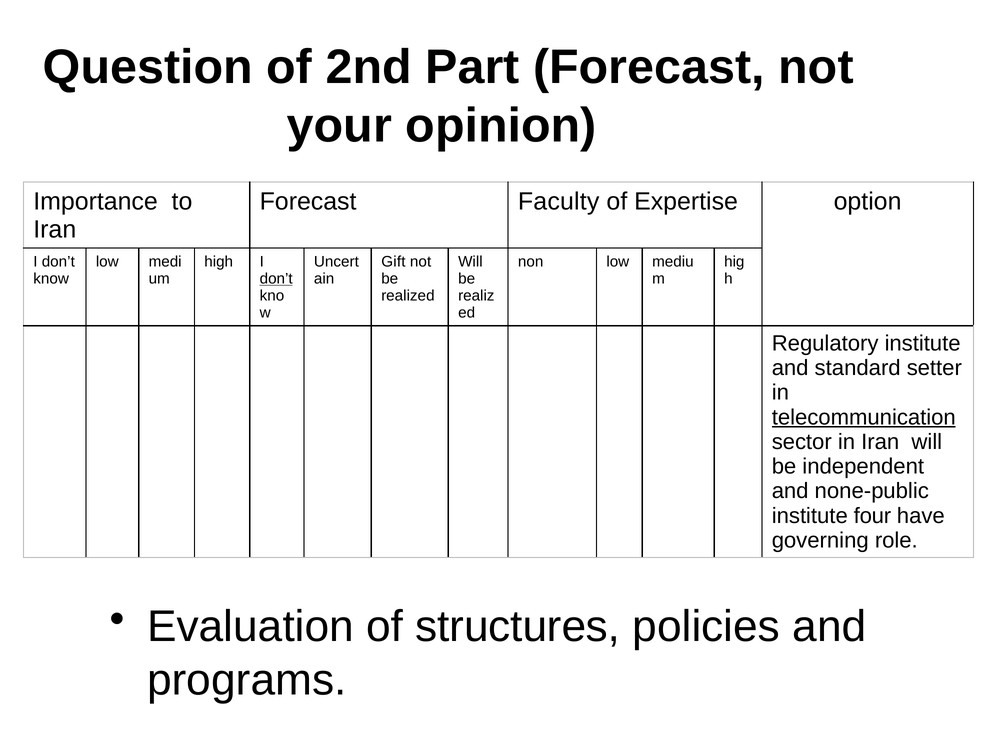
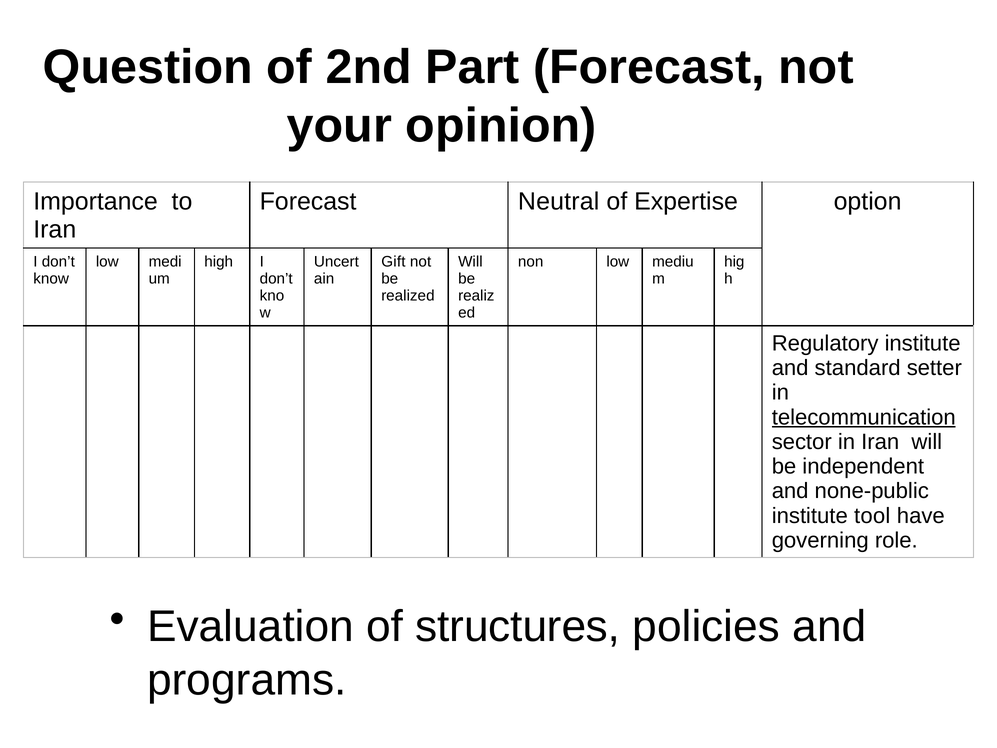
Faculty: Faculty -> Neutral
don’t at (276, 279) underline: present -> none
four: four -> tool
